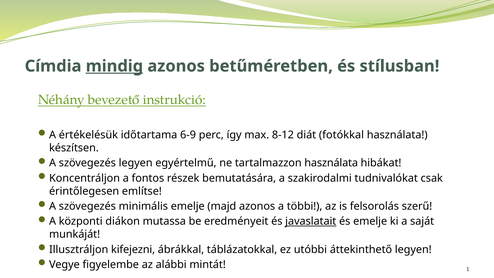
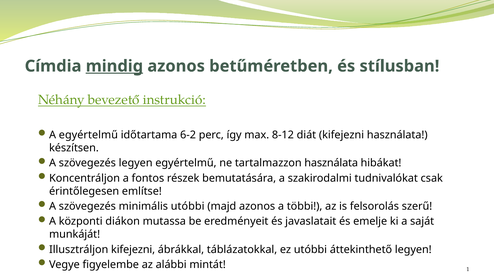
A értékelésük: értékelésük -> egyértelmű
6-9: 6-9 -> 6-2
diát fotókkal: fotókkal -> kifejezni
minimális emelje: emelje -> utóbbi
javaslatait underline: present -> none
